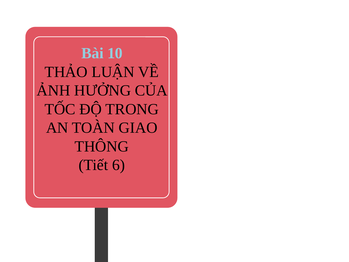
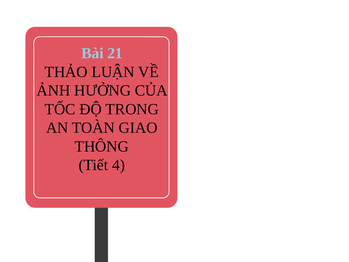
10: 10 -> 21
6: 6 -> 4
